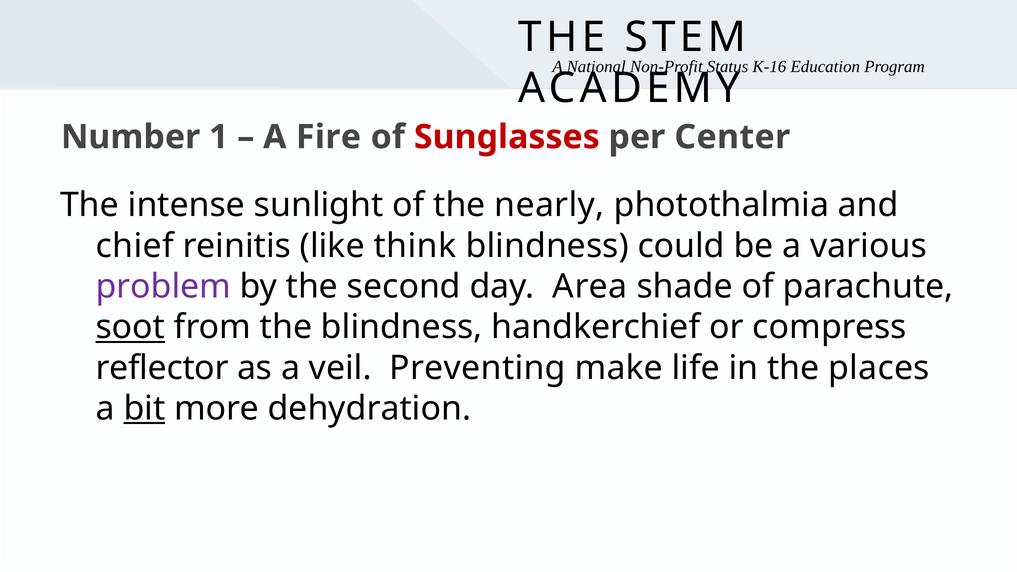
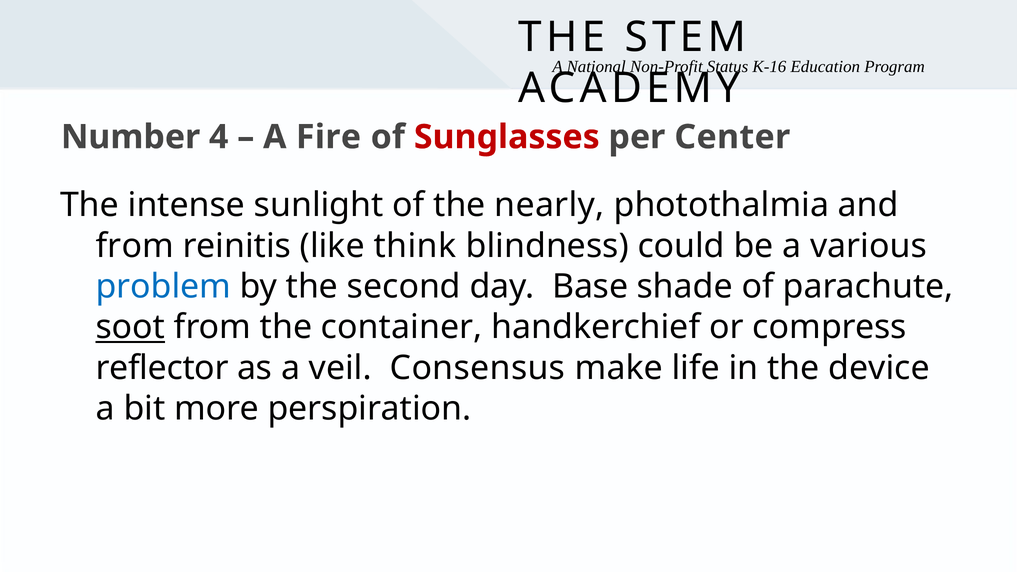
1: 1 -> 4
chief at (135, 246): chief -> from
problem colour: purple -> blue
Area: Area -> Base
the blindness: blindness -> container
Preventing: Preventing -> Consensus
places: places -> device
bit underline: present -> none
dehydration: dehydration -> perspiration
